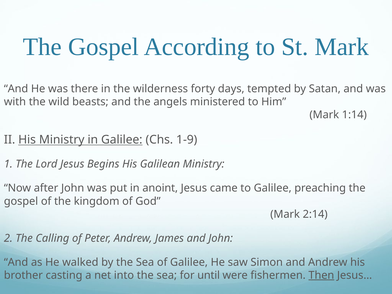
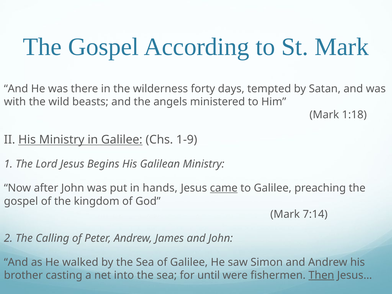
1:14: 1:14 -> 1:18
anoint: anoint -> hands
came underline: none -> present
2:14: 2:14 -> 7:14
